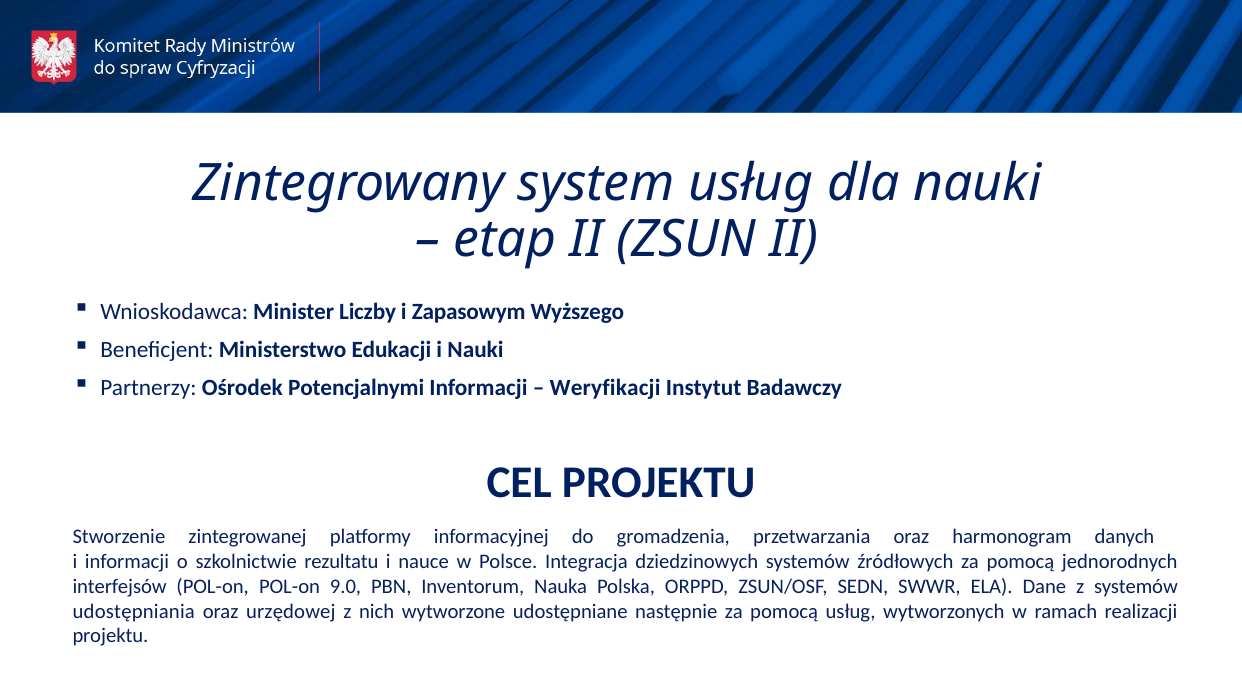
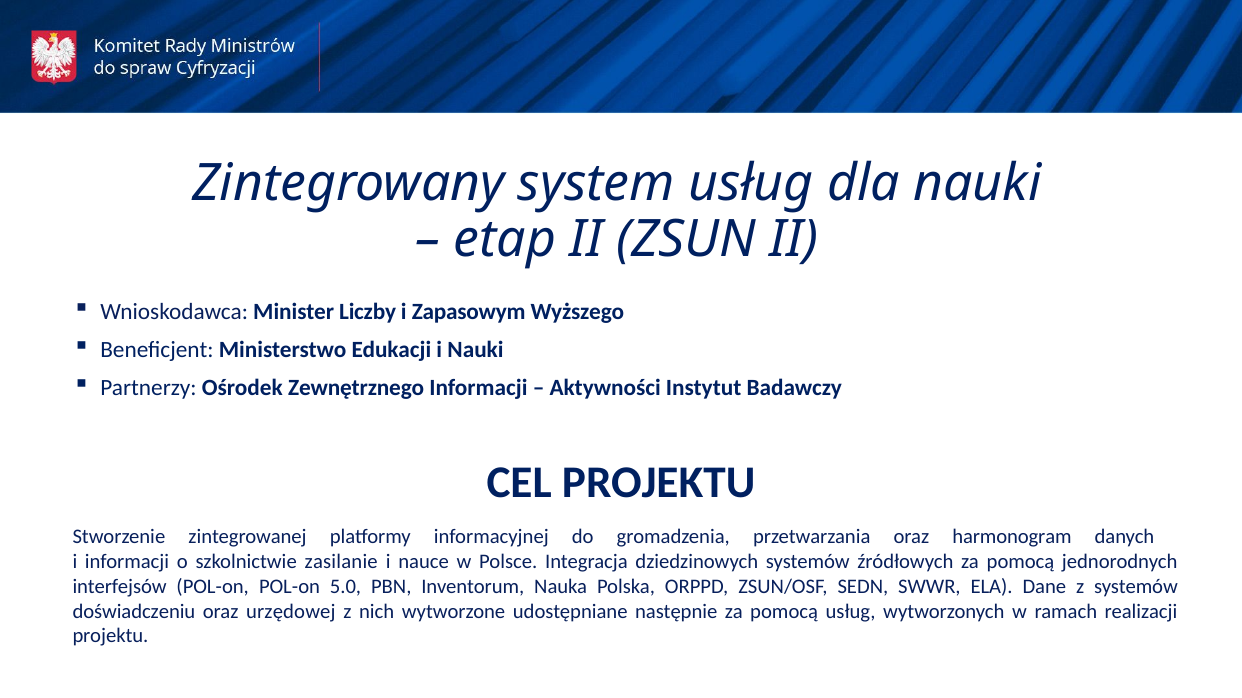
Potencjalnymi: Potencjalnymi -> Zewnętrznego
Weryfikacji: Weryfikacji -> Aktywności
rezultatu: rezultatu -> zasilanie
9.0: 9.0 -> 5.0
udostępniania: udostępniania -> doświadczeniu
